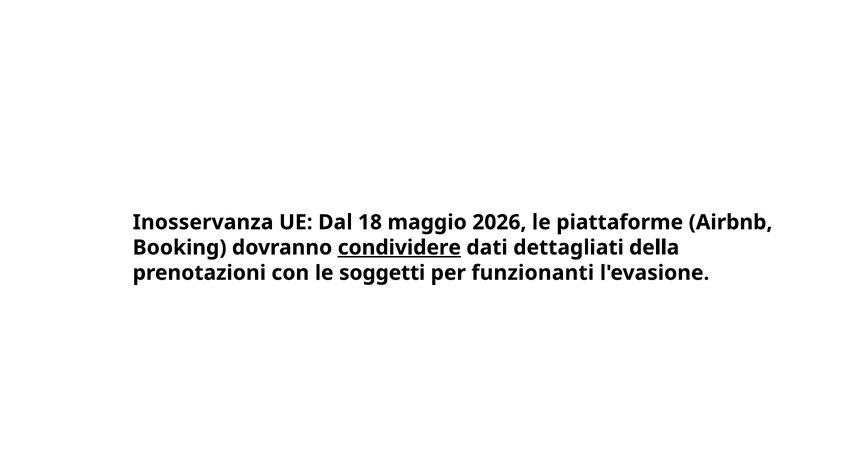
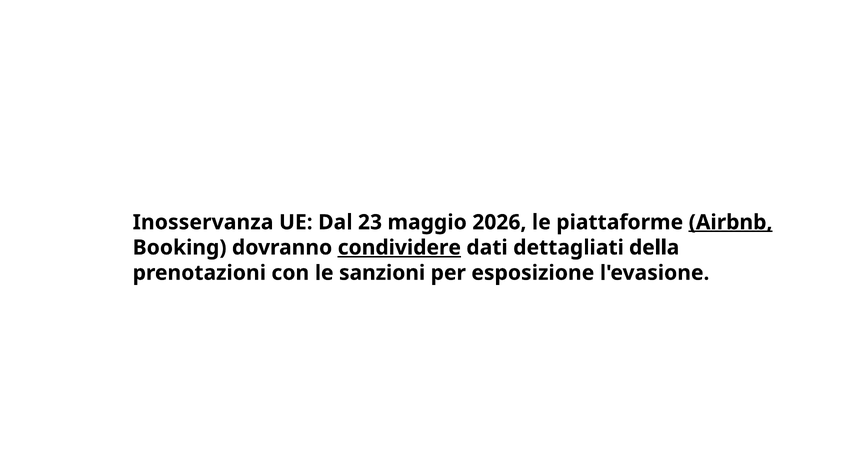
18: 18 -> 23
Airbnb underline: none -> present
soggetti: soggetti -> sanzioni
funzionanti: funzionanti -> esposizione
